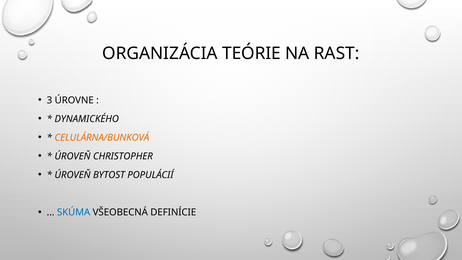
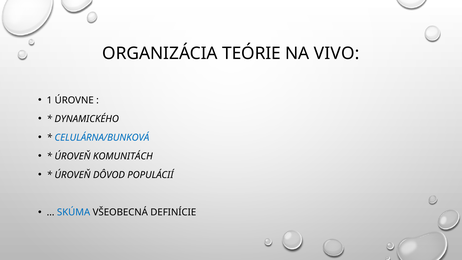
RAST: RAST -> VIVO
3: 3 -> 1
CELULÁRNA/BUNKOVÁ colour: orange -> blue
CHRISTOPHER: CHRISTOPHER -> KOMUNITÁCH
BYTOST: BYTOST -> DÔVOD
